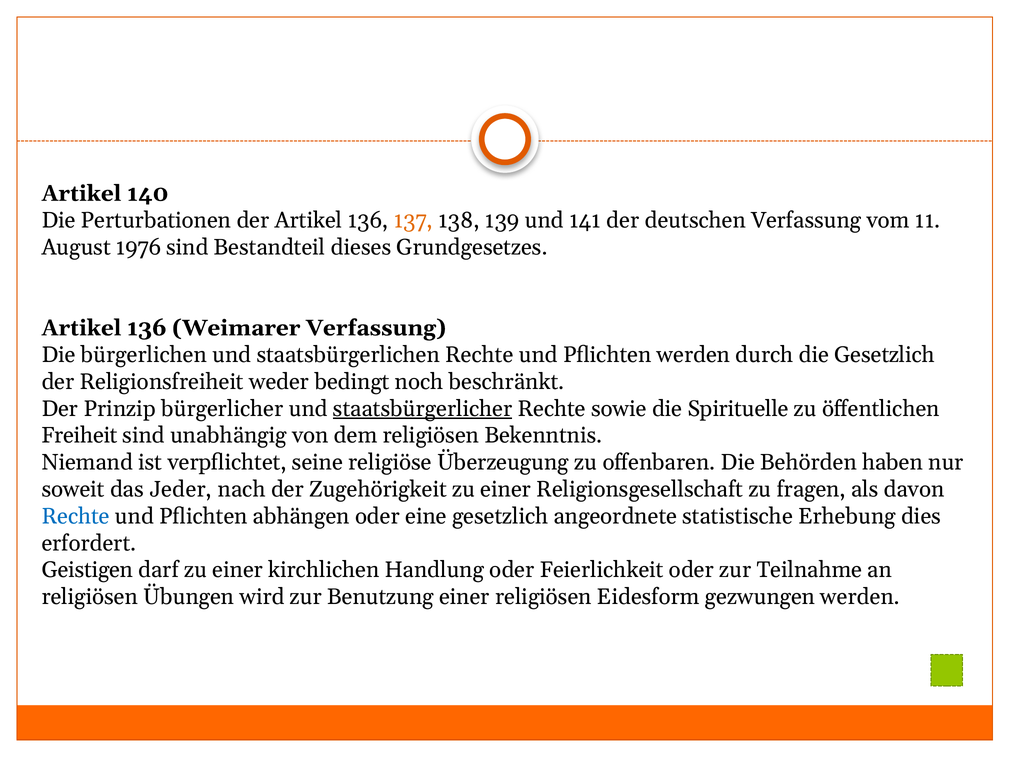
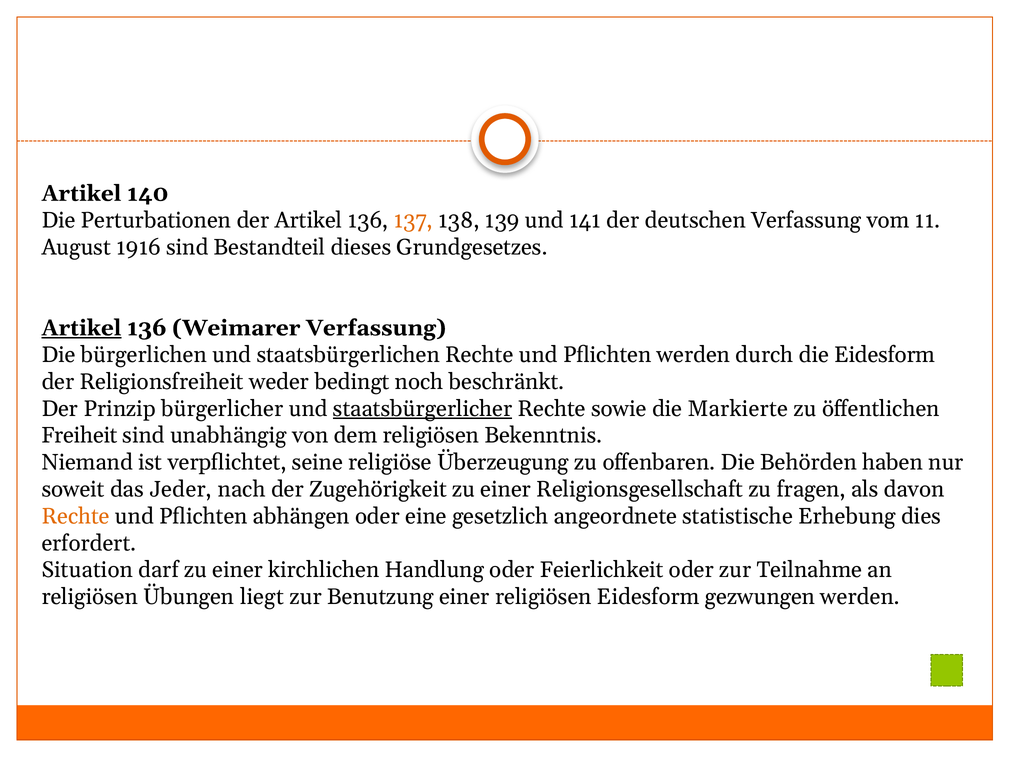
1976: 1976 -> 1916
Artikel at (81, 328) underline: none -> present
die Gesetzlich: Gesetzlich -> Eidesform
Spirituelle: Spirituelle -> Markierte
Rechte at (76, 517) colour: blue -> orange
Geistigen: Geistigen -> Situation
wird: wird -> liegt
